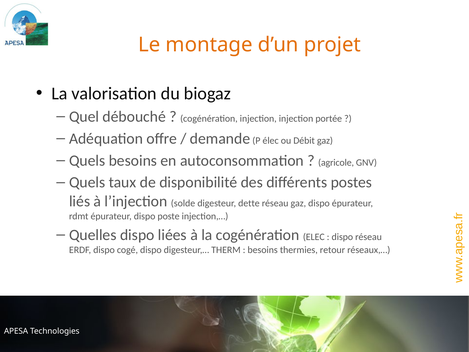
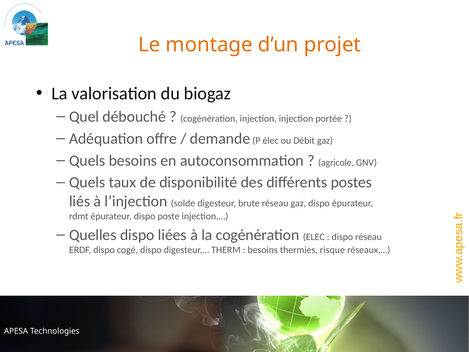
dette: dette -> brute
retour: retour -> risque
